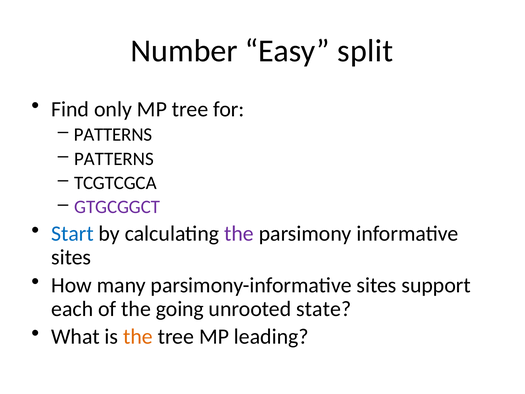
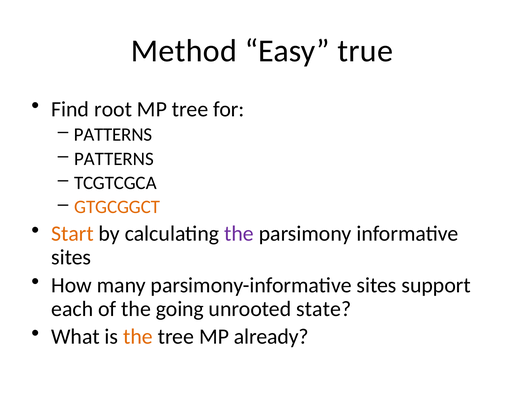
Number: Number -> Method
split: split -> true
only: only -> root
GTGCGGCT colour: purple -> orange
Start colour: blue -> orange
leading: leading -> already
